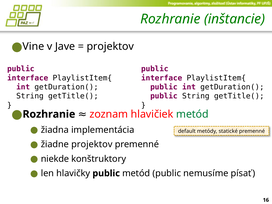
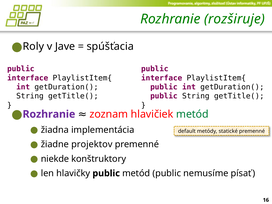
inštancie: inštancie -> rozširuje
Vine: Vine -> Roly
projektov at (110, 46): projektov -> spúšťacia
Rozhranie at (49, 114) colour: black -> purple
